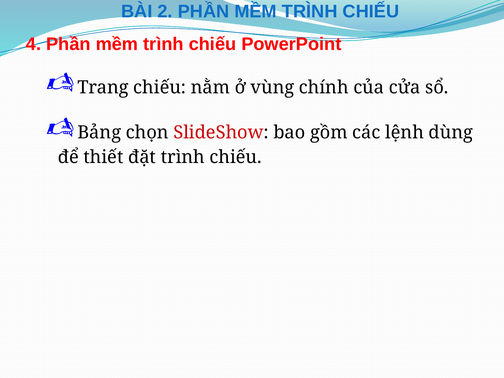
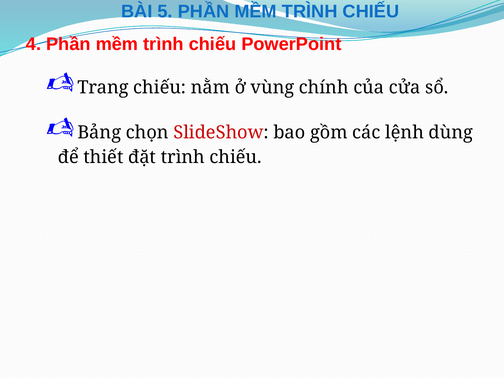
2: 2 -> 5
